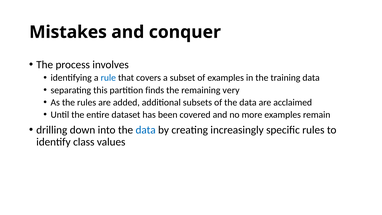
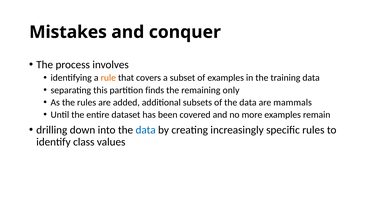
rule colour: blue -> orange
very: very -> only
acclaimed: acclaimed -> mammals
